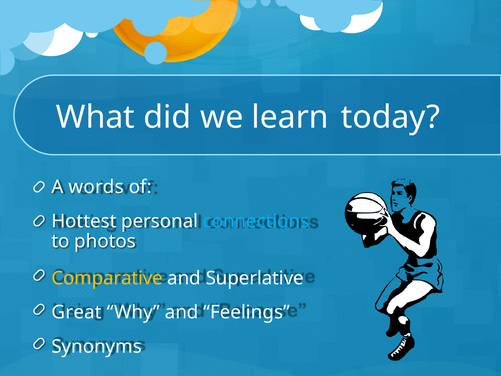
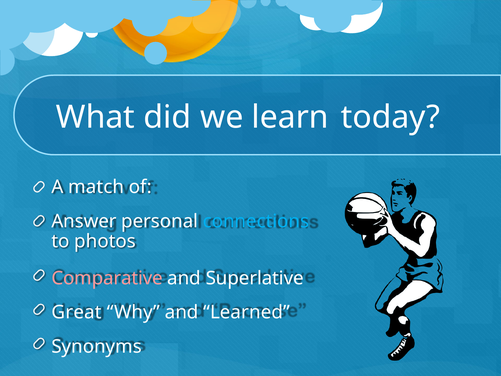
words: words -> match
Hottest: Hottest -> Answer
Comparative colour: yellow -> pink
Feelings: Feelings -> Learned
